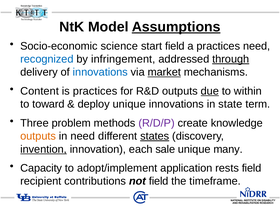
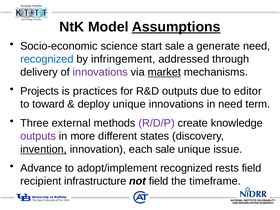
start field: field -> sale
a practices: practices -> generate
through underline: present -> none
innovations at (100, 72) colour: blue -> purple
Content: Content -> Projects
due underline: present -> none
within: within -> editor
in state: state -> need
problem: problem -> external
outputs at (38, 136) colour: orange -> purple
in need: need -> more
states underline: present -> none
many: many -> issue
Capacity: Capacity -> Advance
adopt/implement application: application -> recognized
contributions: contributions -> infrastructure
